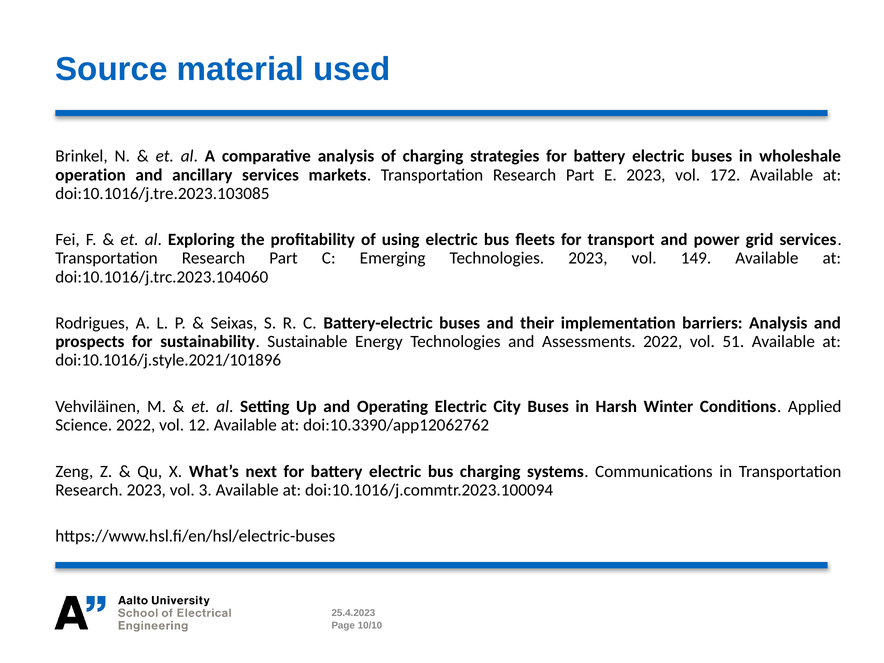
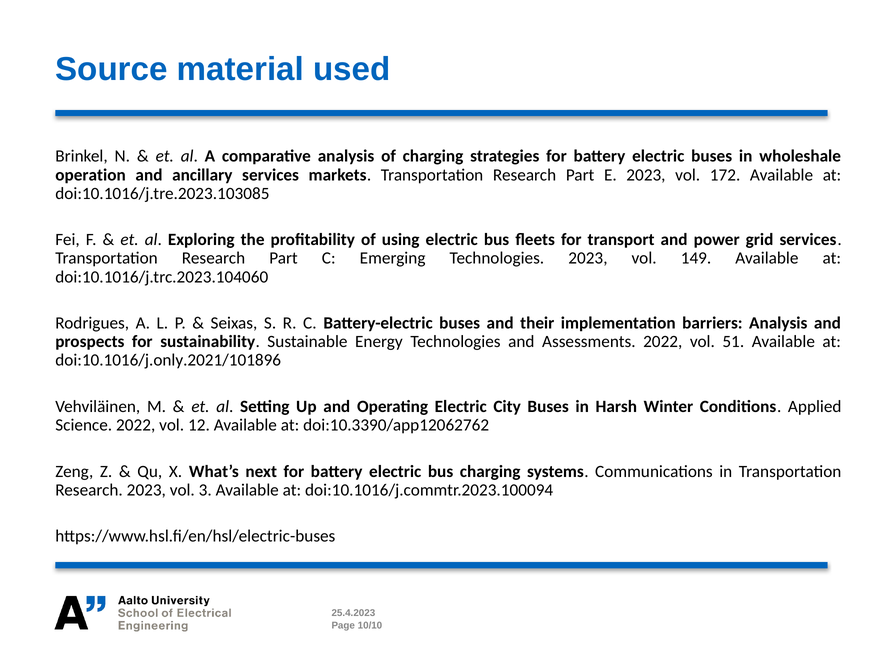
doi:10.1016/j.style.2021/101896: doi:10.1016/j.style.2021/101896 -> doi:10.1016/j.only.2021/101896
